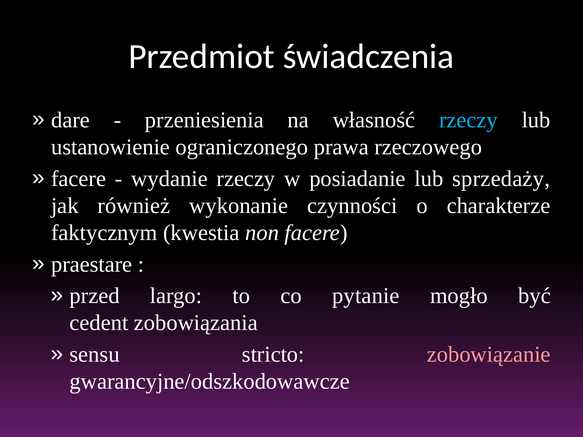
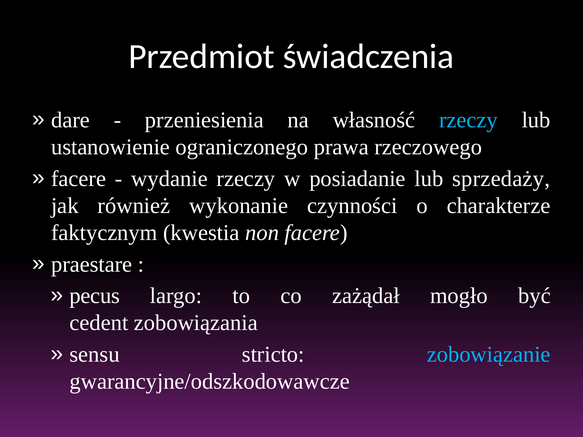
przed: przed -> pecus
pytanie: pytanie -> zażądał
zobowiązanie colour: pink -> light blue
